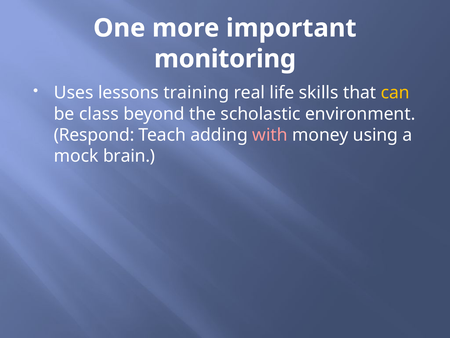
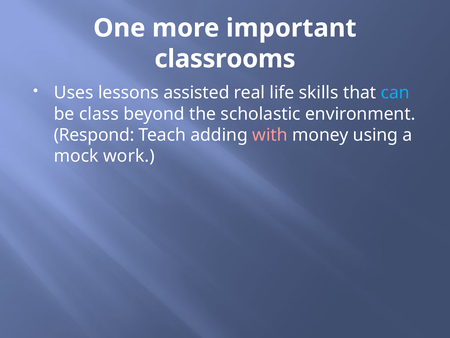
monitoring: monitoring -> classrooms
training: training -> assisted
can colour: yellow -> light blue
brain: brain -> work
